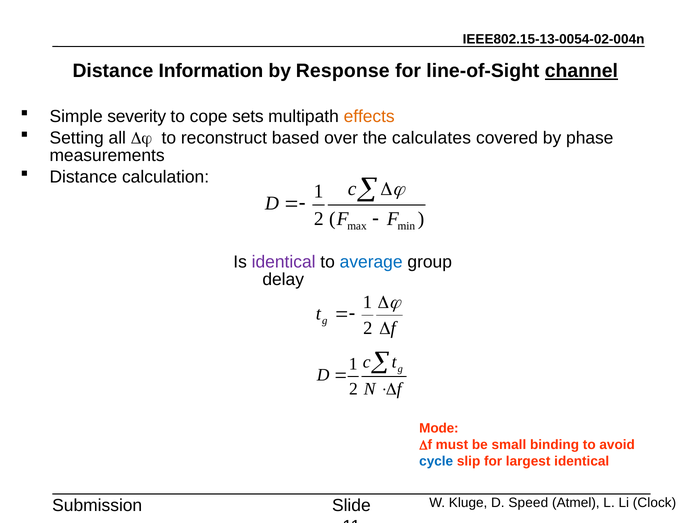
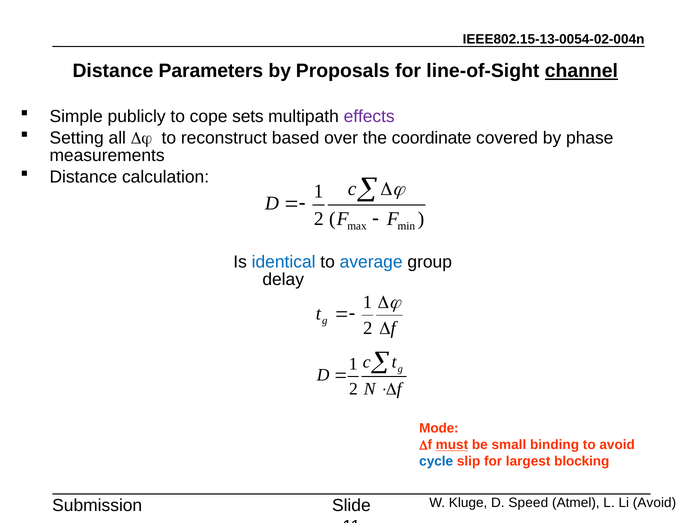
Information: Information -> Parameters
Response: Response -> Proposals
severity: severity -> publicly
effects colour: orange -> purple
calculates: calculates -> coordinate
identical at (284, 262) colour: purple -> blue
must underline: none -> present
largest identical: identical -> blocking
Li Clock: Clock -> Avoid
